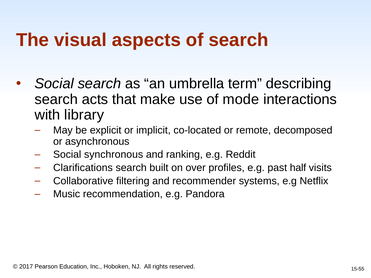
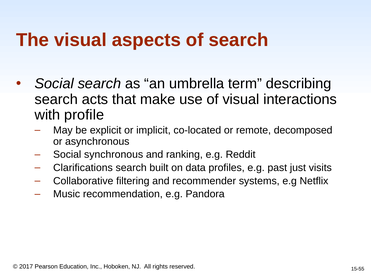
of mode: mode -> visual
library: library -> profile
over: over -> data
half: half -> just
